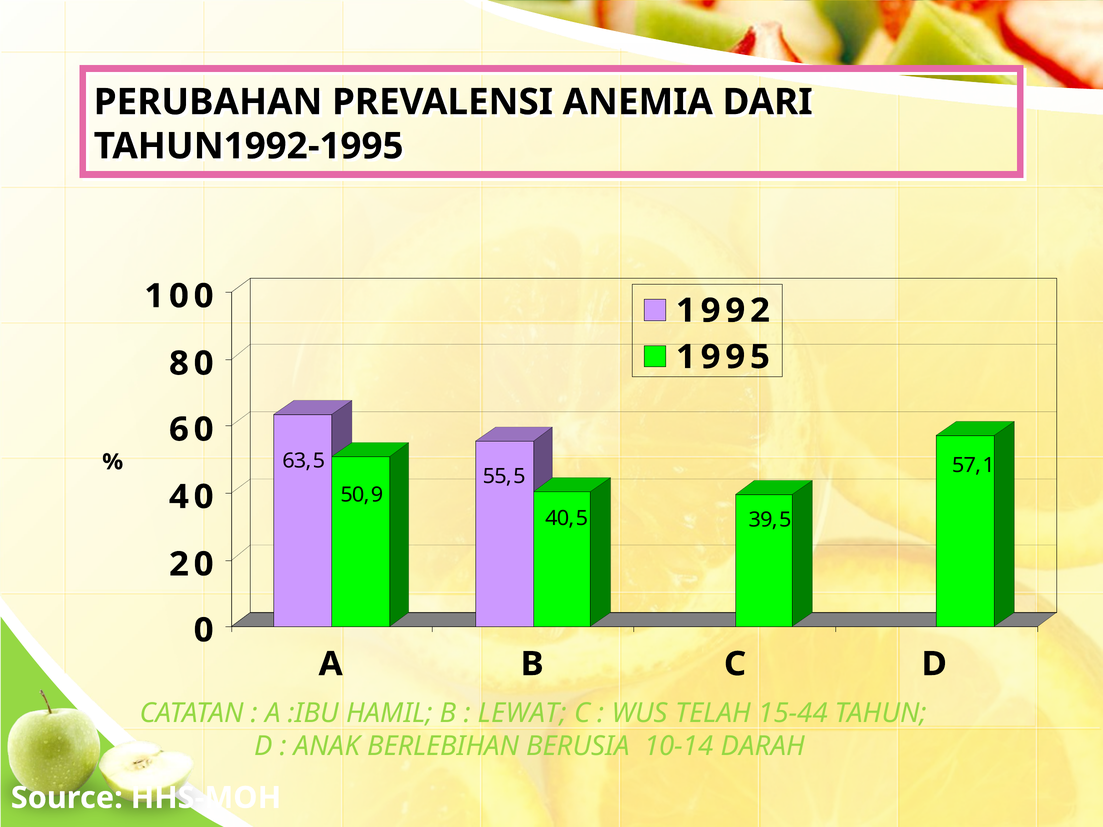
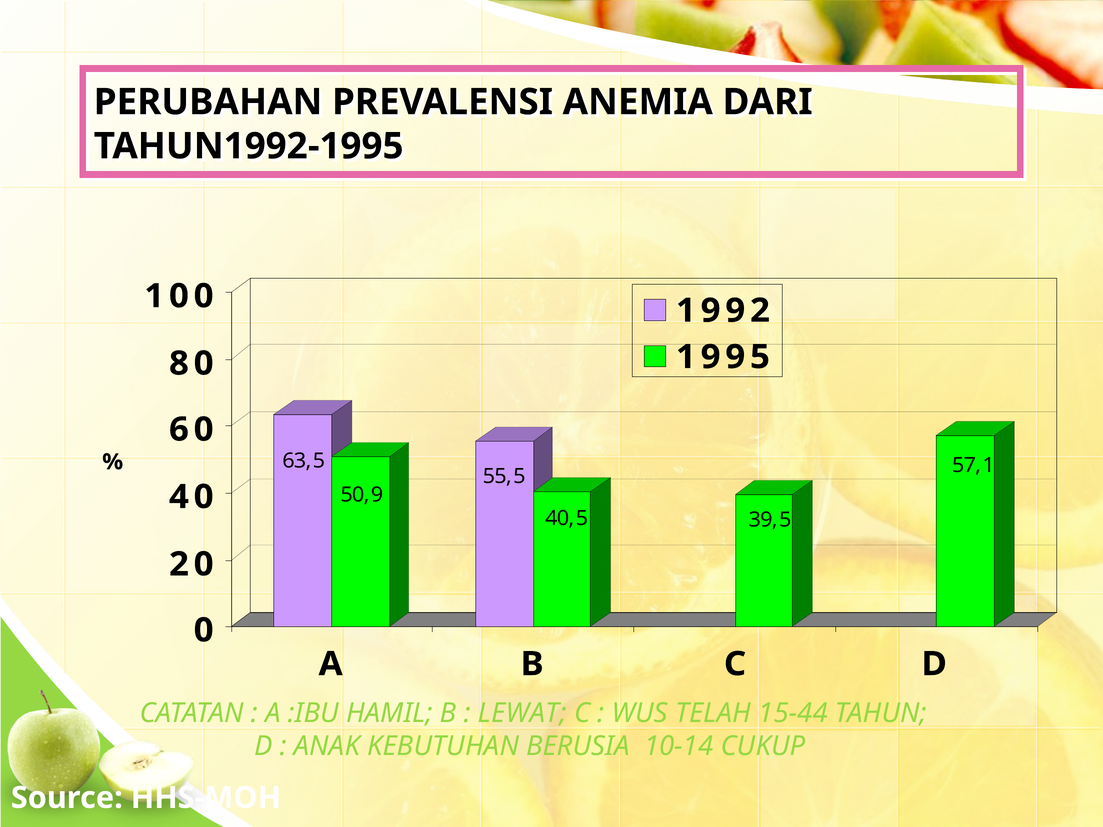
BERLEBIHAN: BERLEBIHAN -> KEBUTUHAN
DARAH: DARAH -> CUKUP
